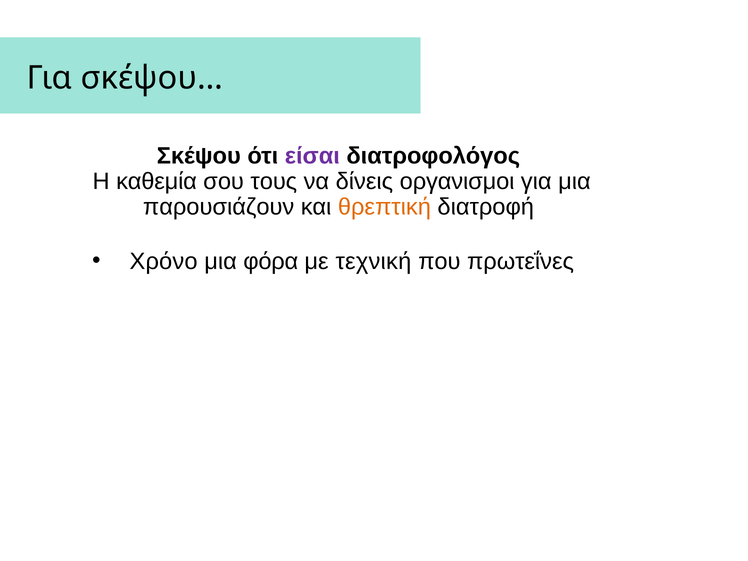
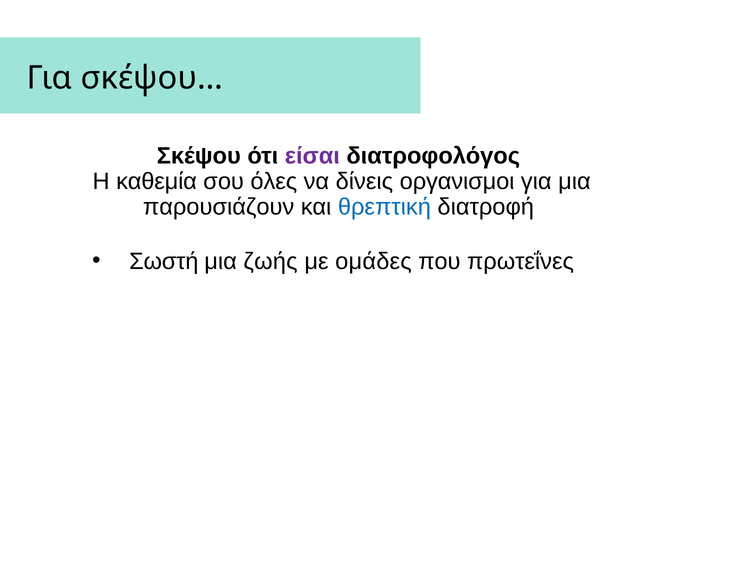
τους: τους -> όλες
θρεπτική colour: orange -> blue
Χρόνο: Χρόνο -> Σωστή
φόρα: φόρα -> ζωής
τεχνική: τεχνική -> ομάδες
